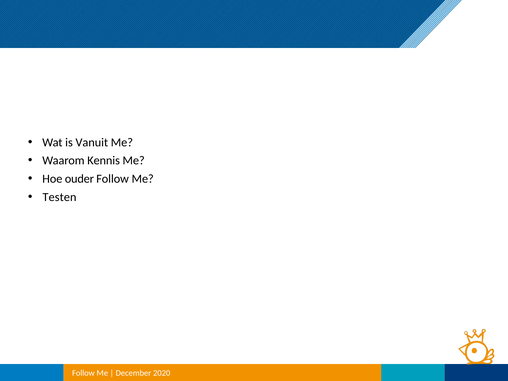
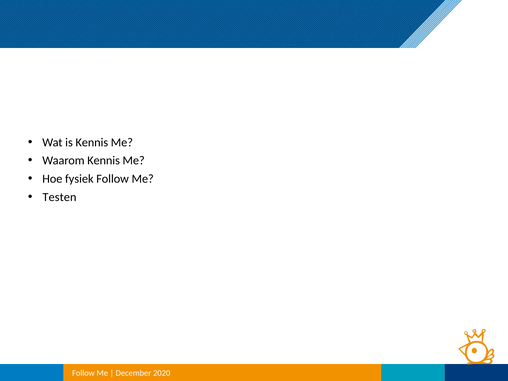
is Vanuit: Vanuit -> Kennis
ouder: ouder -> fysiek
